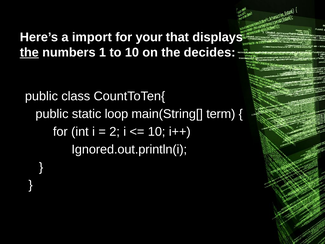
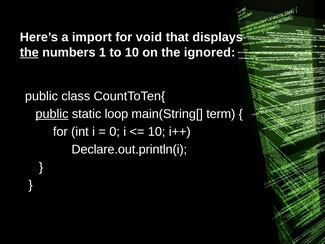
your: your -> void
decides: decides -> ignored
public at (52, 114) underline: none -> present
2: 2 -> 0
Ignored.out.println(i: Ignored.out.println(i -> Declare.out.println(i
